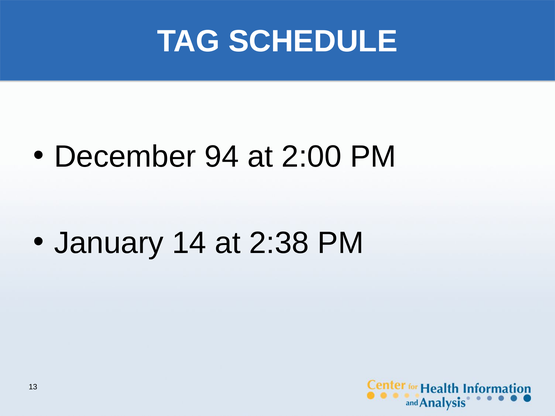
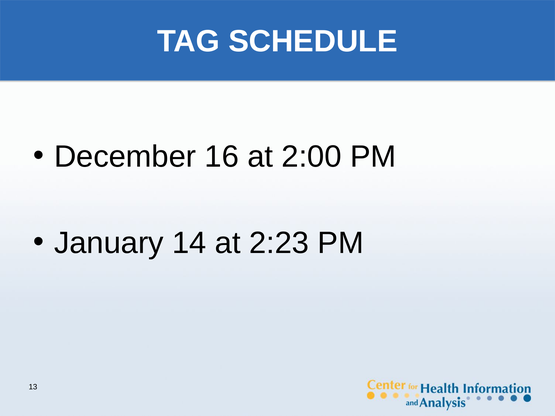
94: 94 -> 16
2:38: 2:38 -> 2:23
